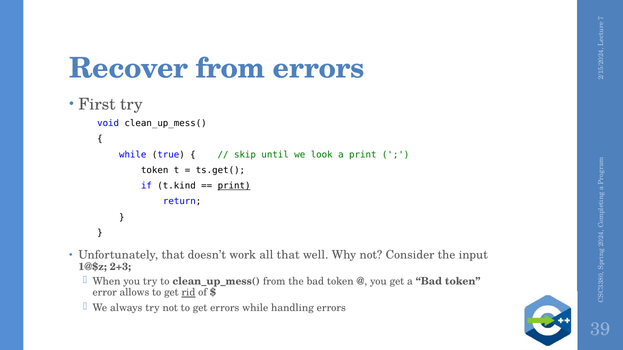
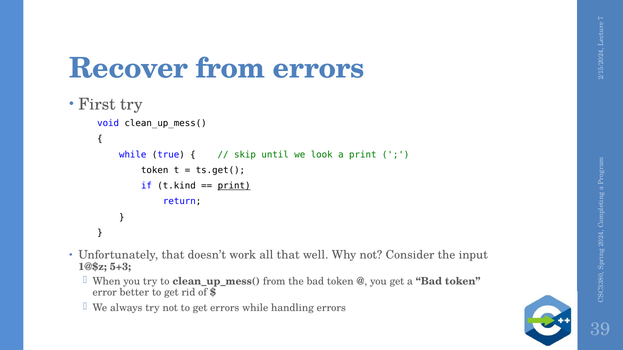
2+3: 2+3 -> 5+3
allows: allows -> better
rid underline: present -> none
